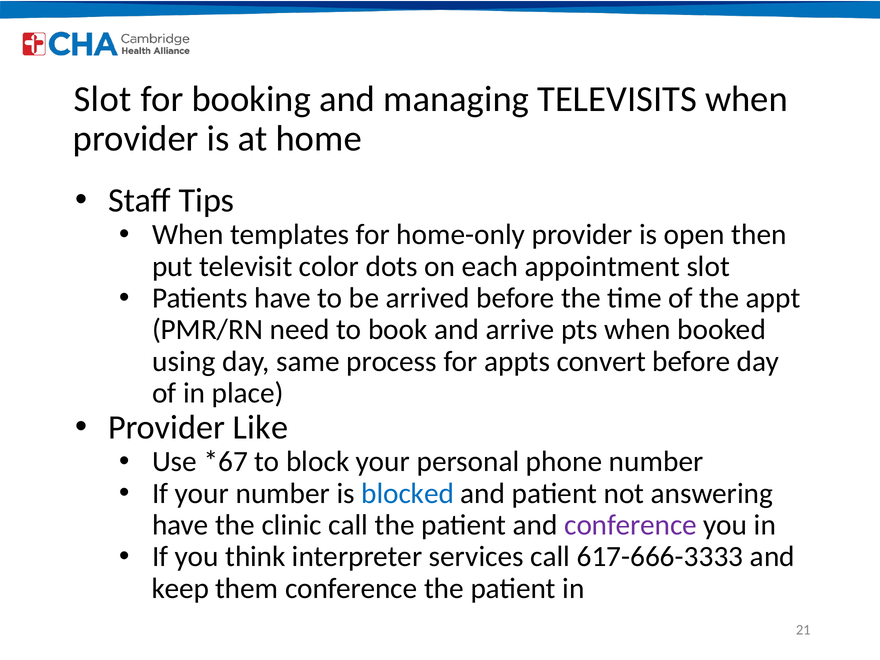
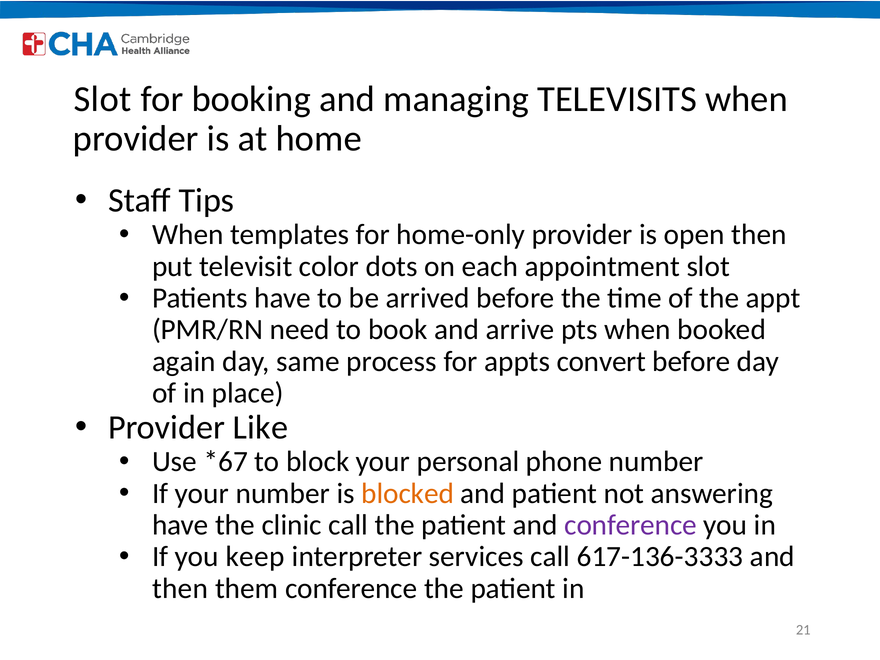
using: using -> again
blocked colour: blue -> orange
think: think -> keep
617-666-3333: 617-666-3333 -> 617-136-3333
keep at (180, 588): keep -> then
